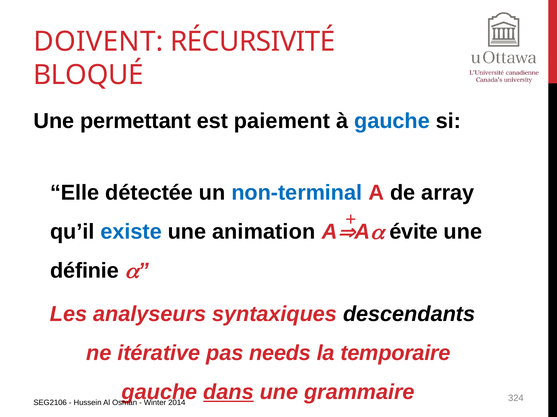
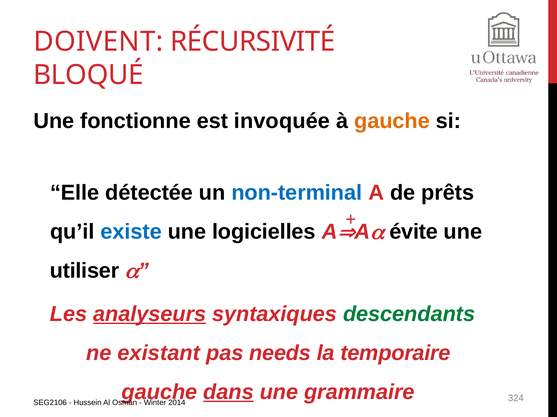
permettant: permettant -> fonctionne
paiement: paiement -> invoquée
gauche at (392, 121) colour: blue -> orange
array: array -> prêts
animation: animation -> logicielles
définie: définie -> utiliser
analyseurs underline: none -> present
descendants colour: black -> green
itérative: itérative -> existant
